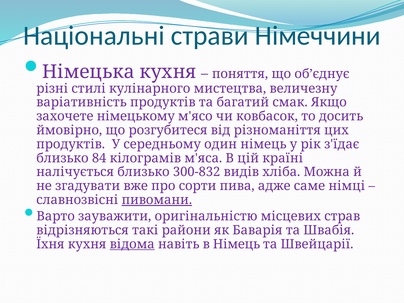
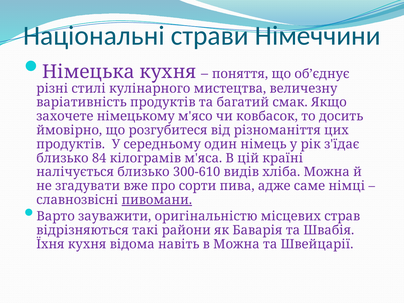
300-832: 300-832 -> 300-610
відома underline: present -> none
в Німець: Німець -> Можна
